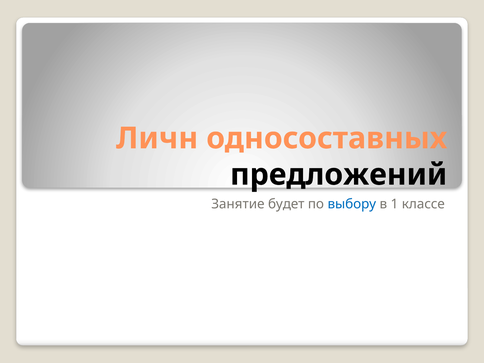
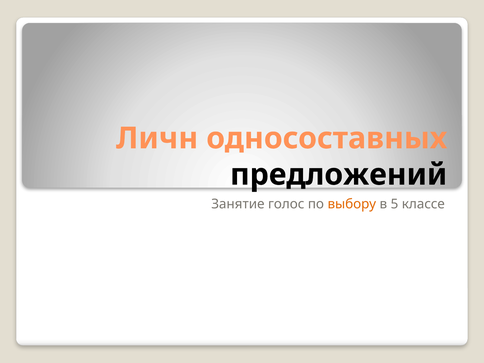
будет: будет -> голос
выбору colour: blue -> orange
1: 1 -> 5
